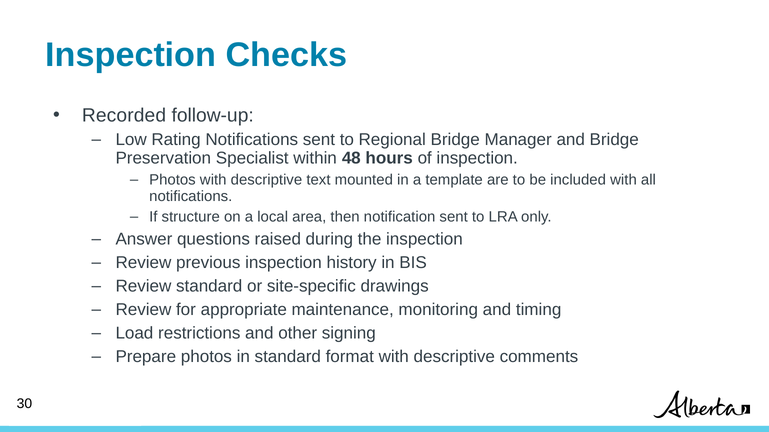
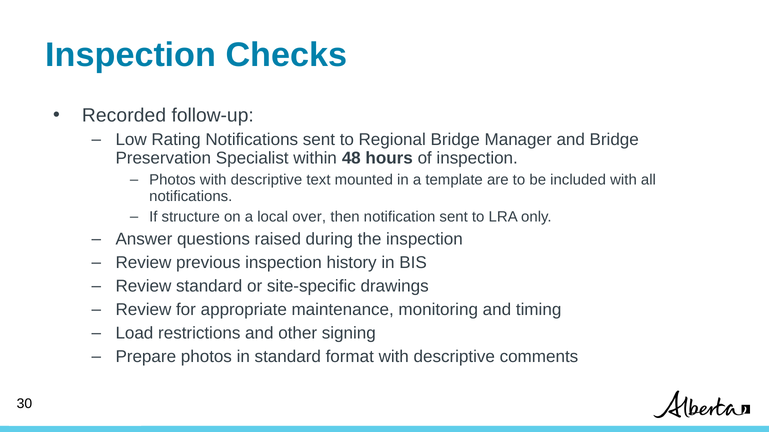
area: area -> over
